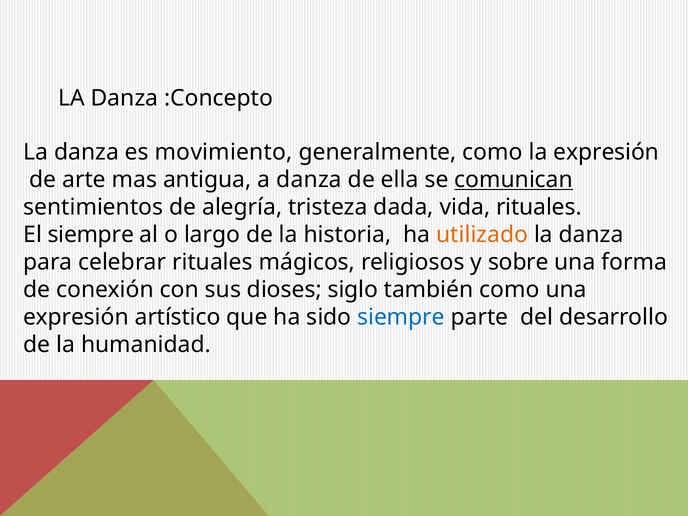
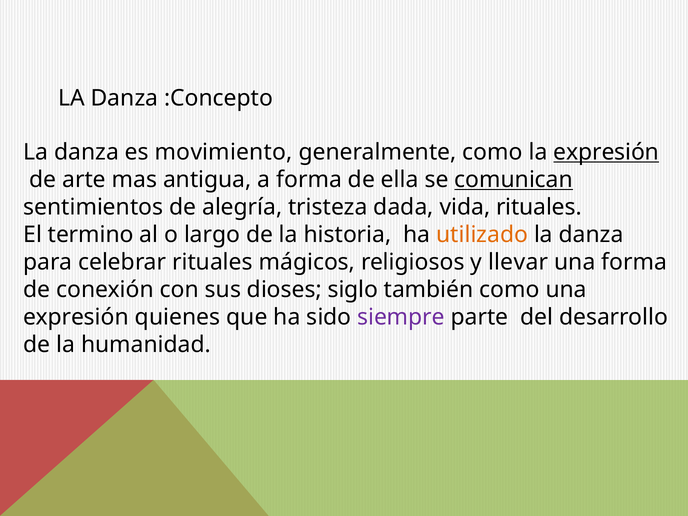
expresión at (606, 152) underline: none -> present
a danza: danza -> forma
El siempre: siempre -> termino
sobre: sobre -> llevar
artístico: artístico -> quienes
siempre at (401, 317) colour: blue -> purple
